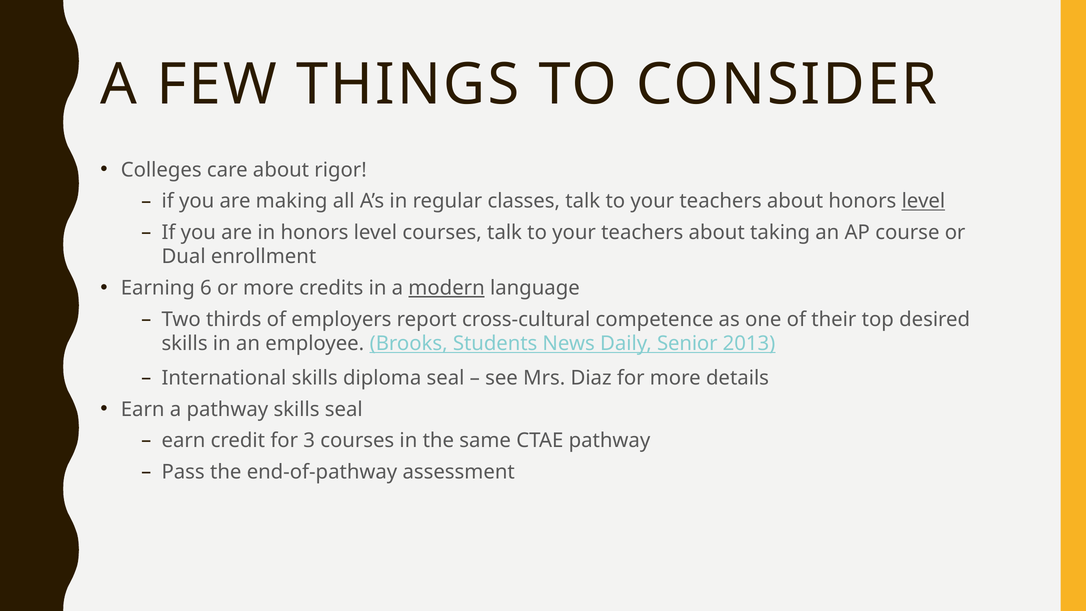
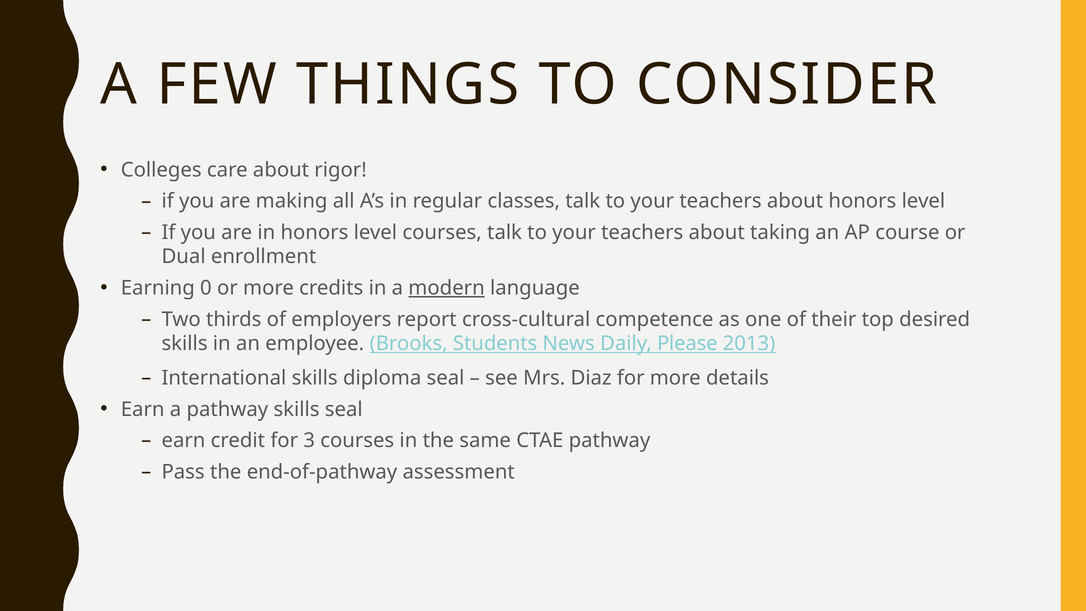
level at (923, 201) underline: present -> none
6: 6 -> 0
Senior: Senior -> Please
